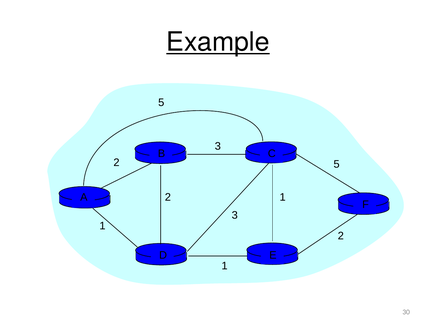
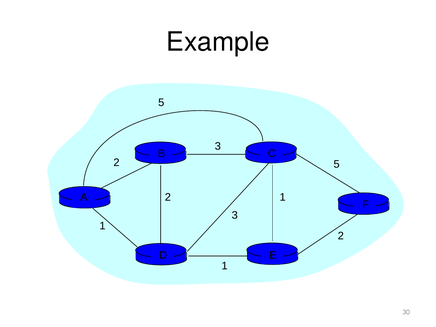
Example underline: present -> none
